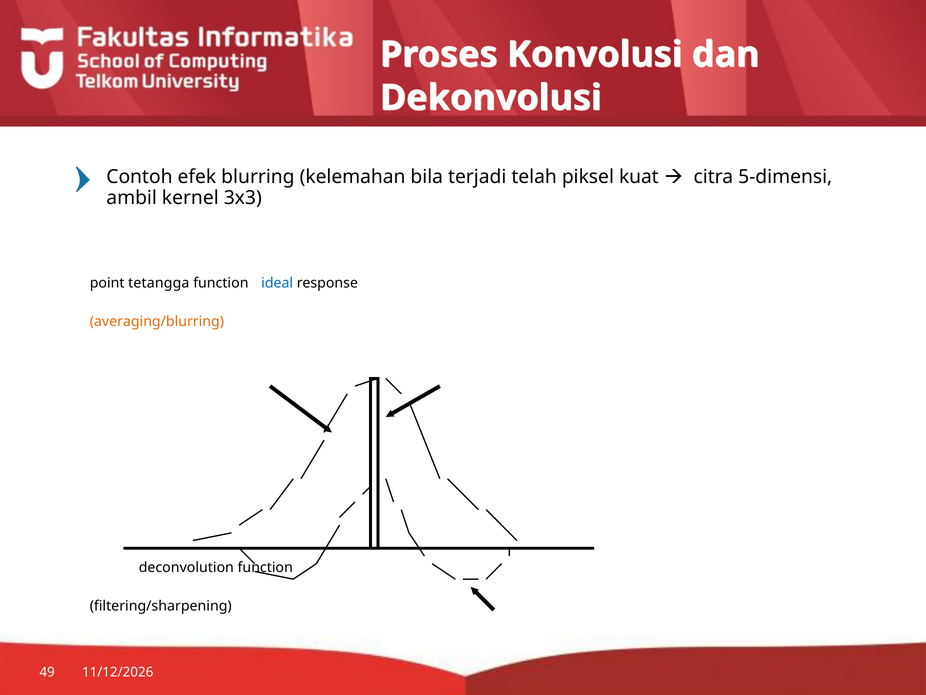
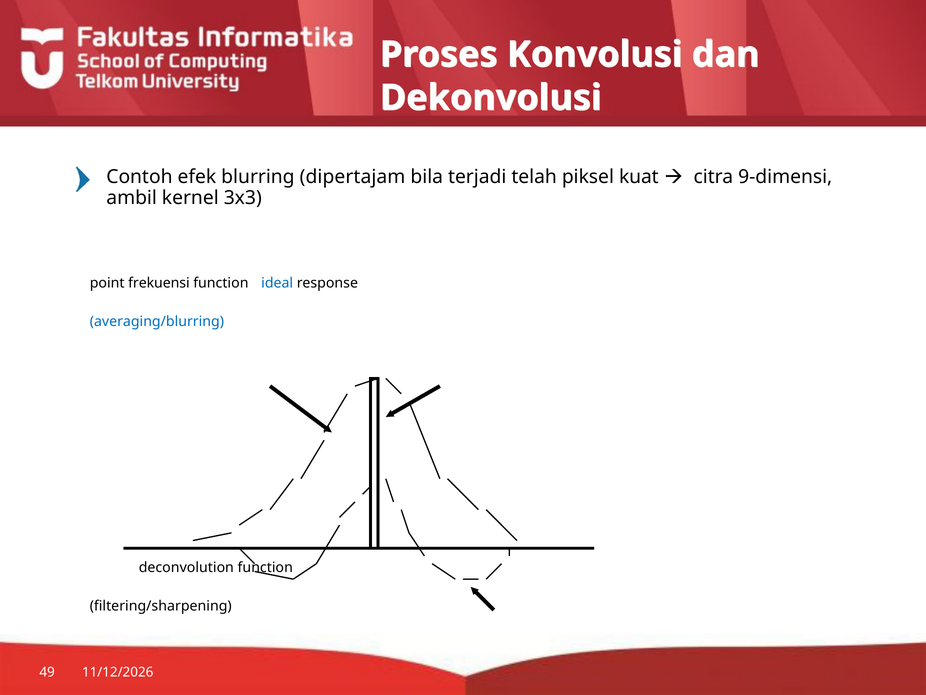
kelemahan: kelemahan -> dipertajam
5-dimensi: 5-dimensi -> 9-dimensi
tetangga: tetangga -> frekuensi
averaging/blurring colour: orange -> blue
